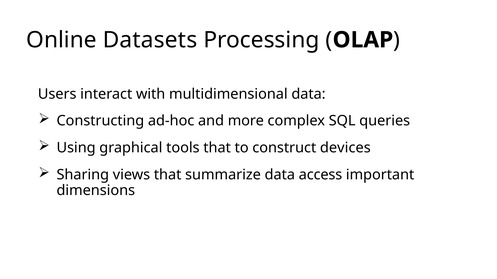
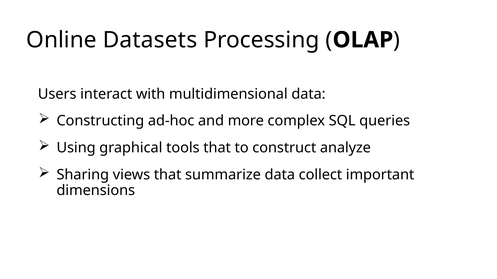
devices: devices -> analyze
access: access -> collect
